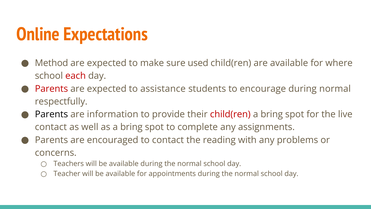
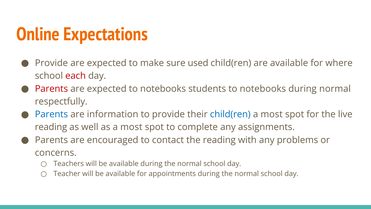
Method at (51, 63): Method -> Provide
expected to assistance: assistance -> notebooks
students to encourage: encourage -> notebooks
Parents at (51, 114) colour: black -> blue
child(ren at (230, 114) colour: red -> blue
bring at (272, 114): bring -> most
contact at (51, 127): contact -> reading
as a bring: bring -> most
